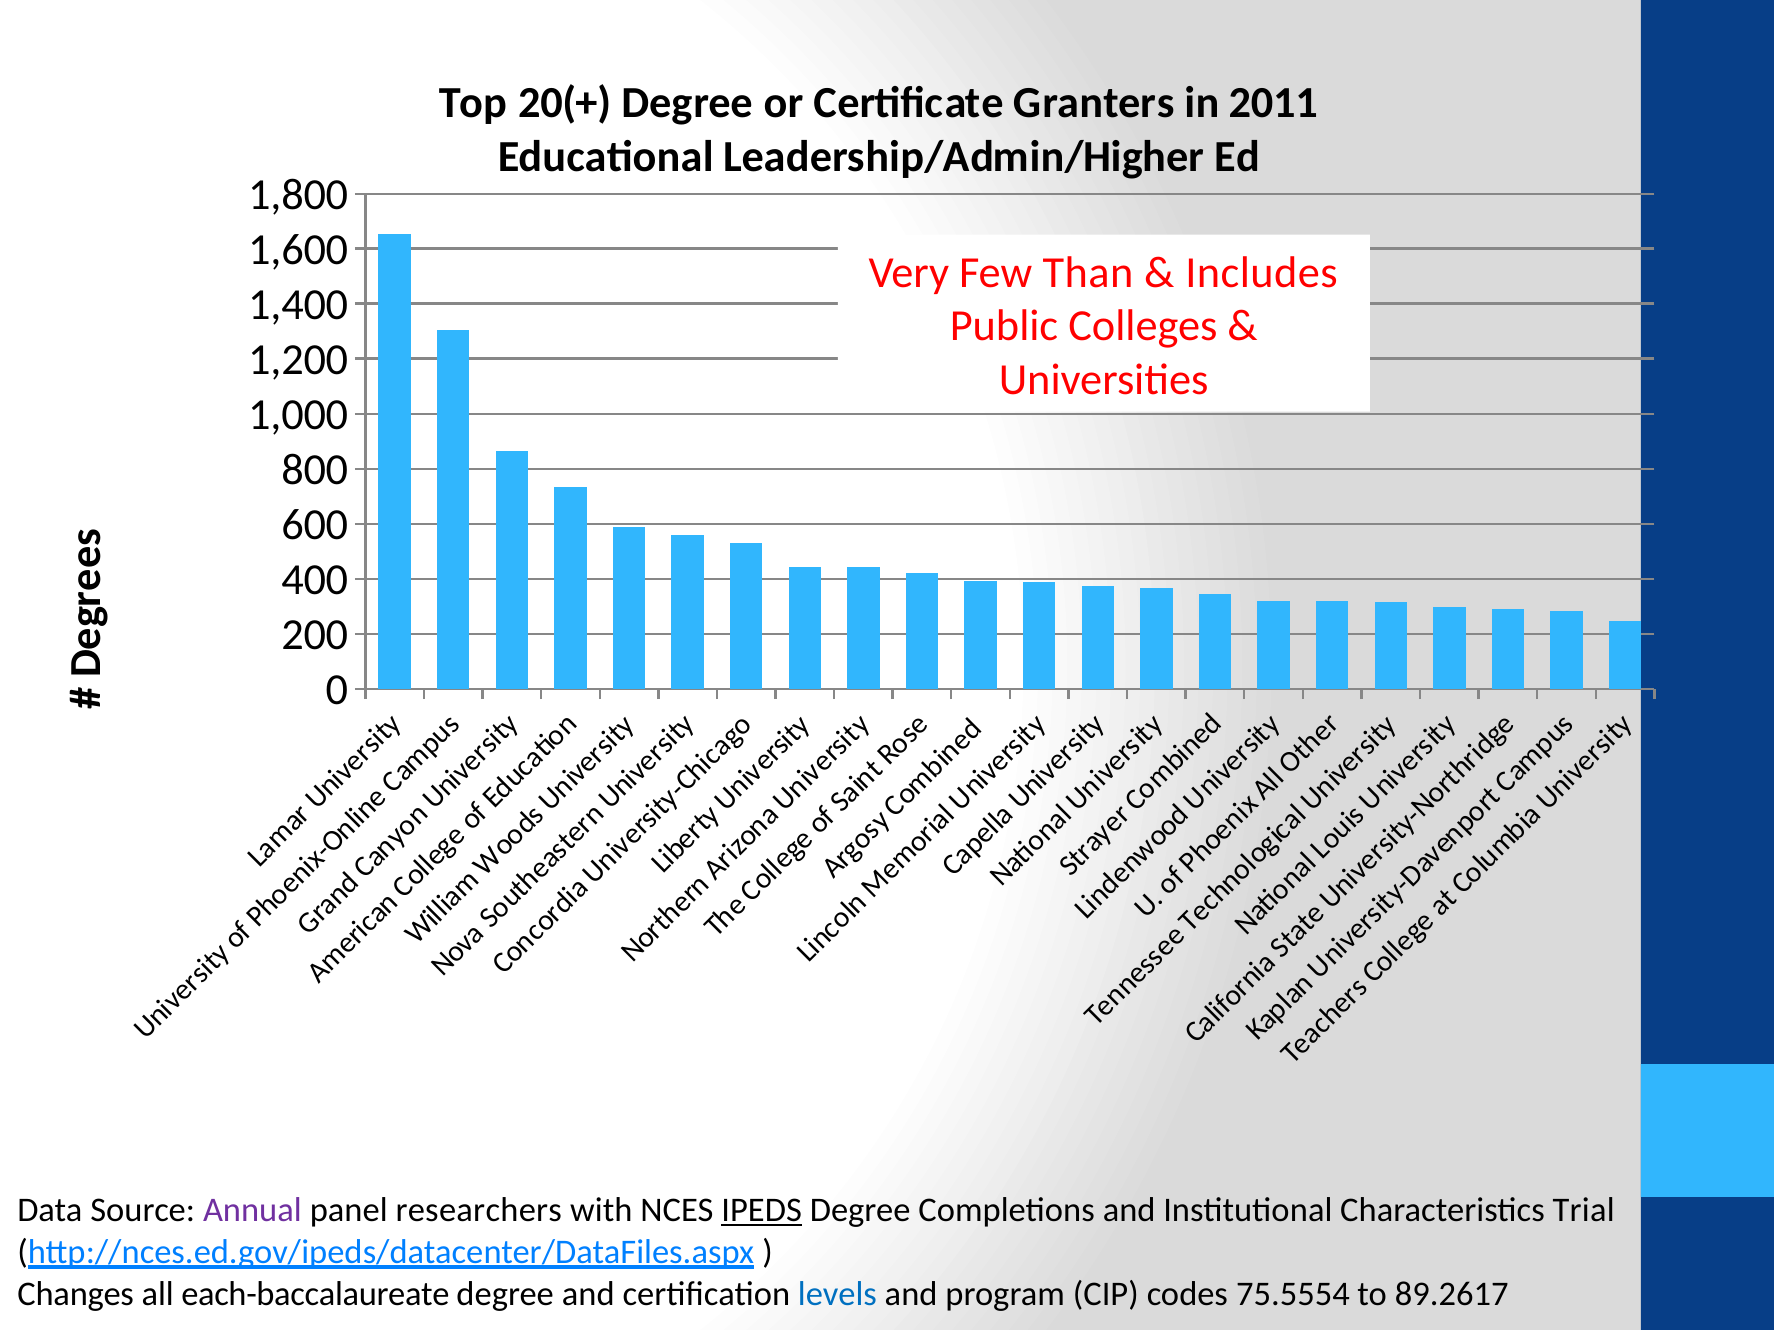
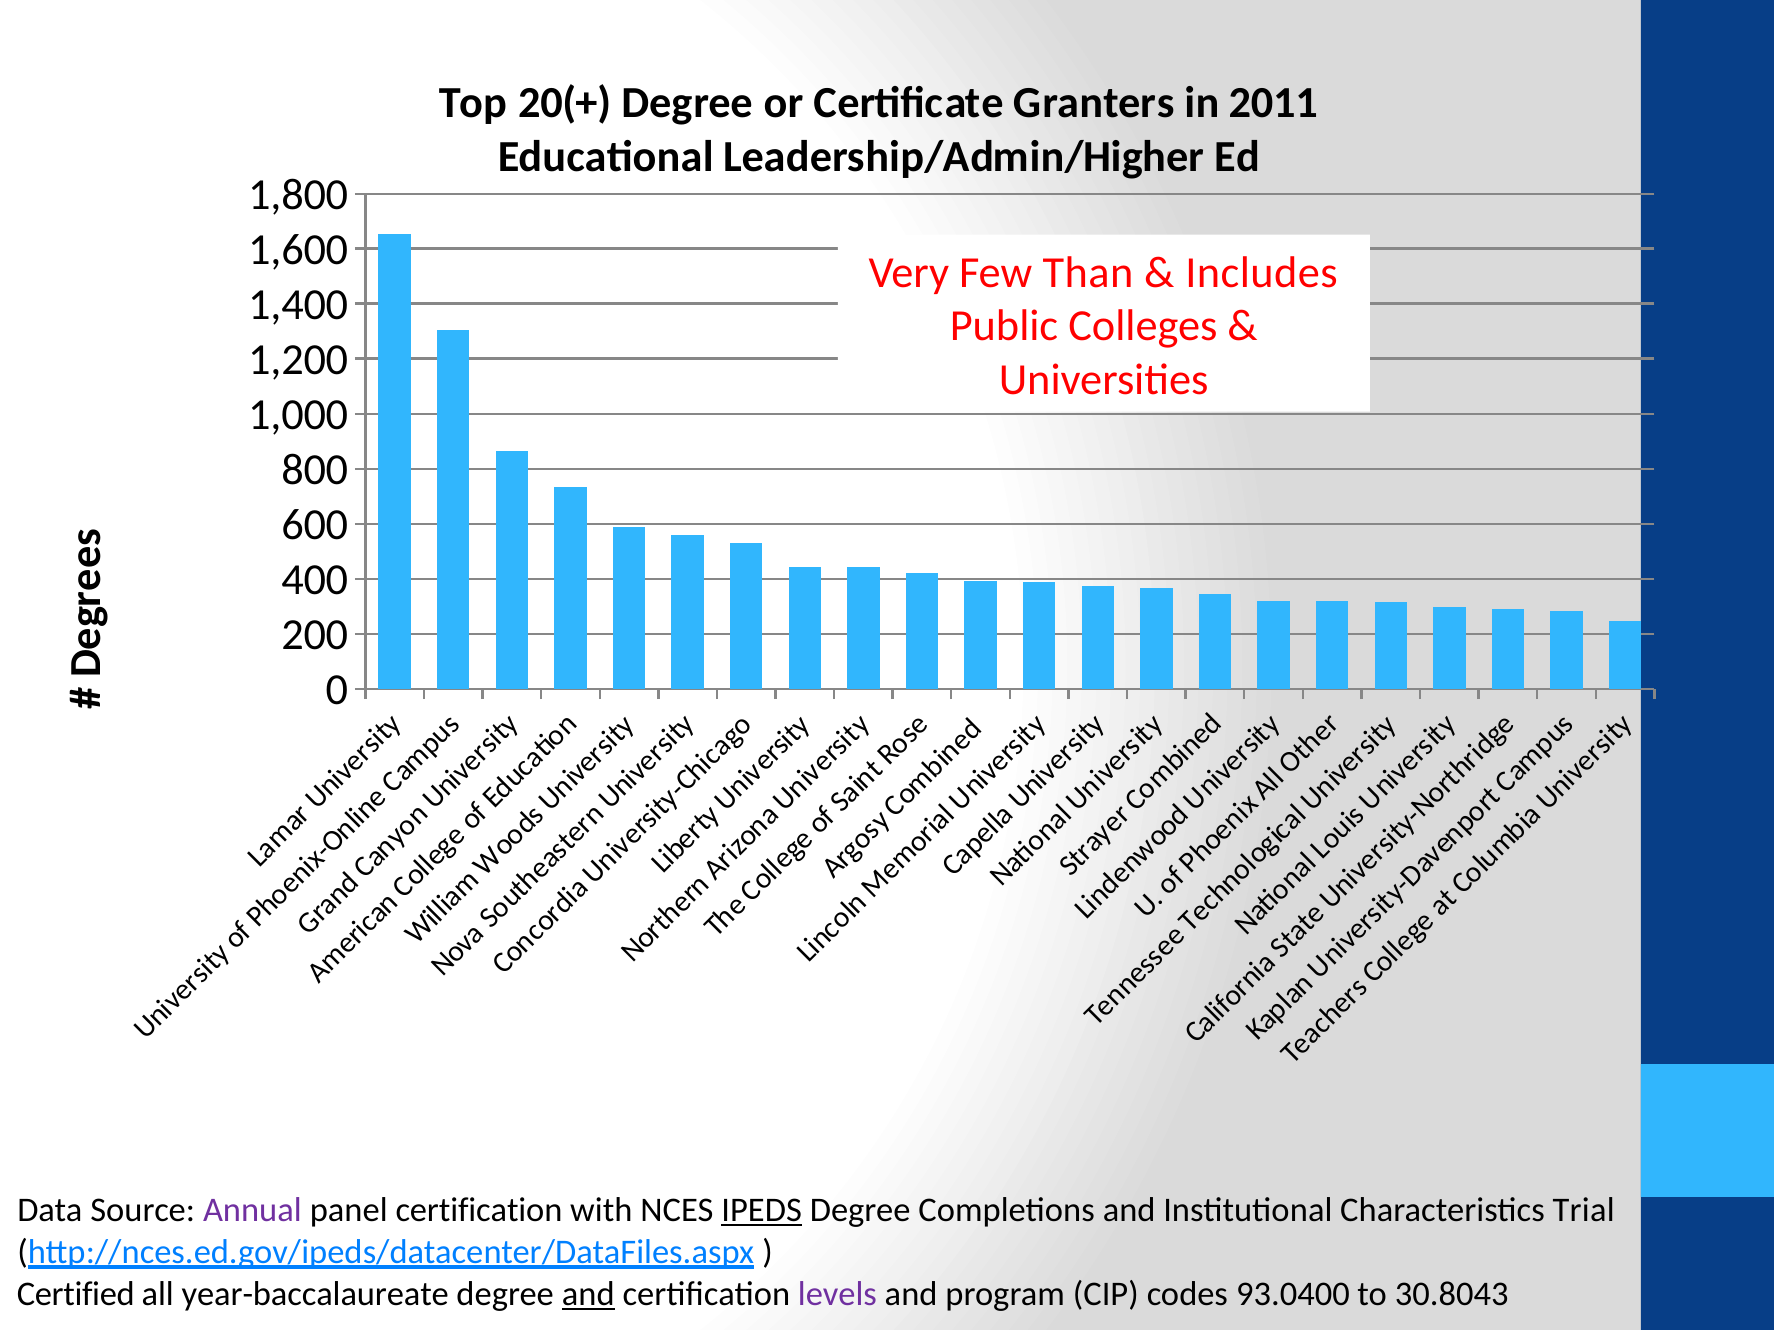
panel researchers: researchers -> certification
Changes: Changes -> Certified
each-baccalaureate: each-baccalaureate -> year-baccalaureate
and at (588, 1294) underline: none -> present
levels colour: blue -> purple
75.5554: 75.5554 -> 93.0400
89.2617: 89.2617 -> 30.8043
